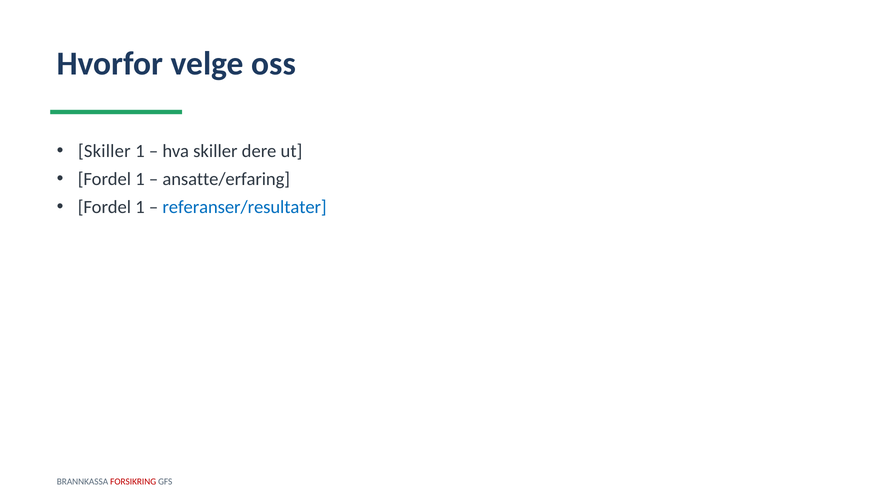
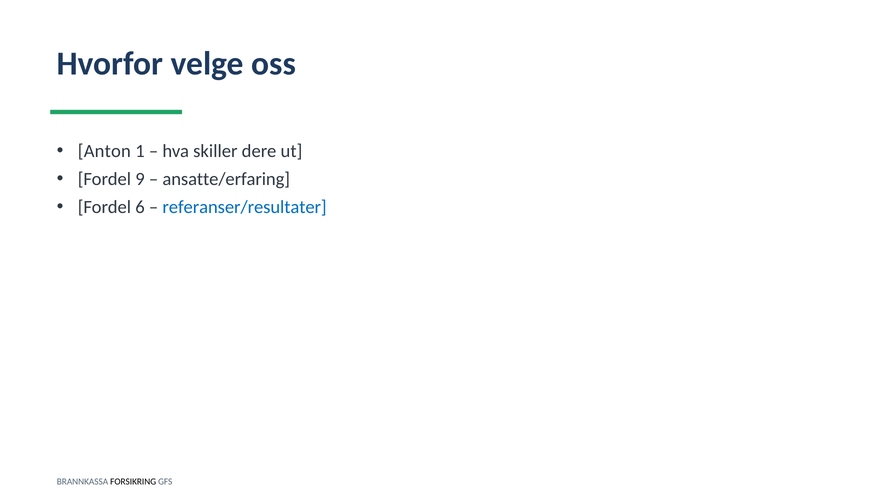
Skiller at (104, 151): Skiller -> Anton
1 at (140, 179): 1 -> 9
1 at (140, 207): 1 -> 6
FORSIKRING colour: red -> black
